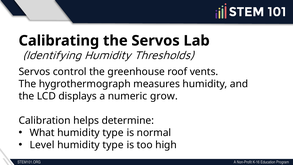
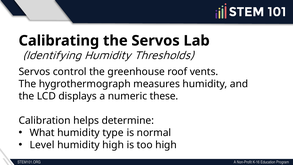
grow: grow -> these
type at (113, 145): type -> high
